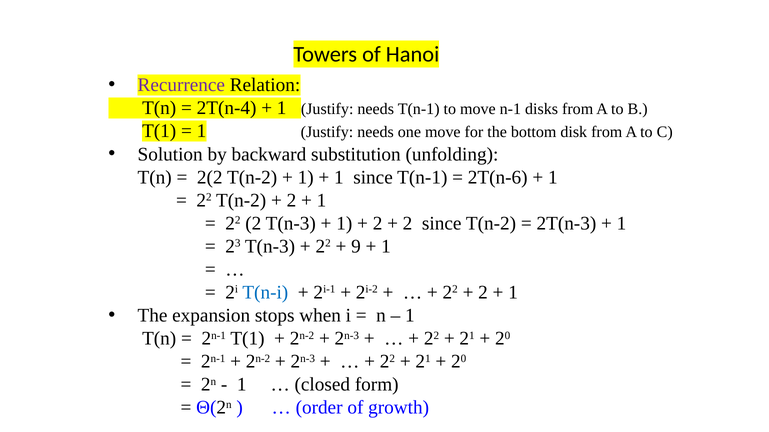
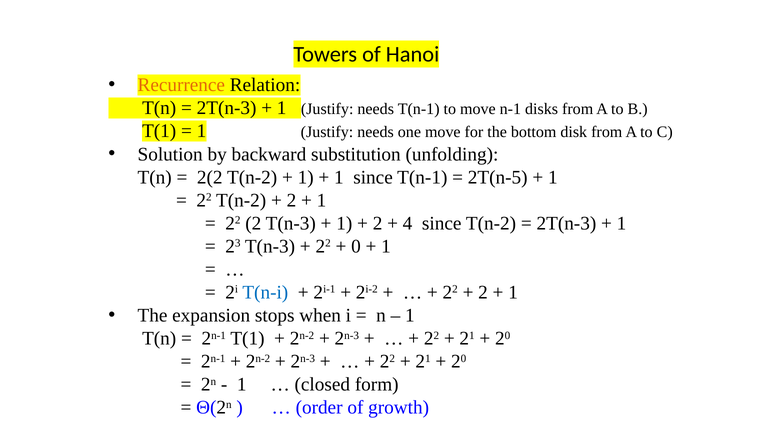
Recurrence colour: purple -> orange
2T(n-4 at (227, 108): 2T(n-4 -> 2T(n-3
2T(n-6: 2T(n-6 -> 2T(n-5
2 at (408, 224): 2 -> 4
9: 9 -> 0
